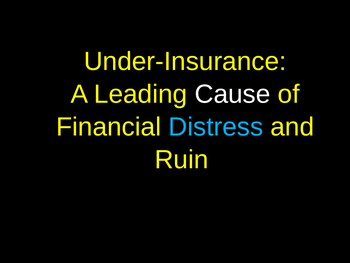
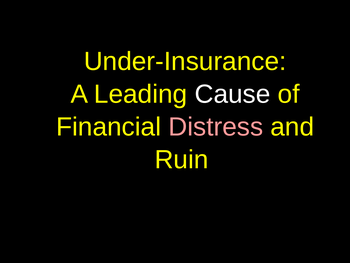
Distress colour: light blue -> pink
